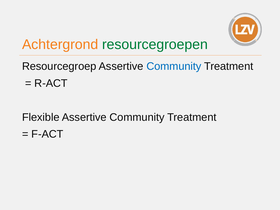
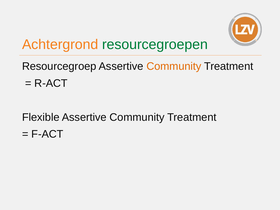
Community at (174, 66) colour: blue -> orange
